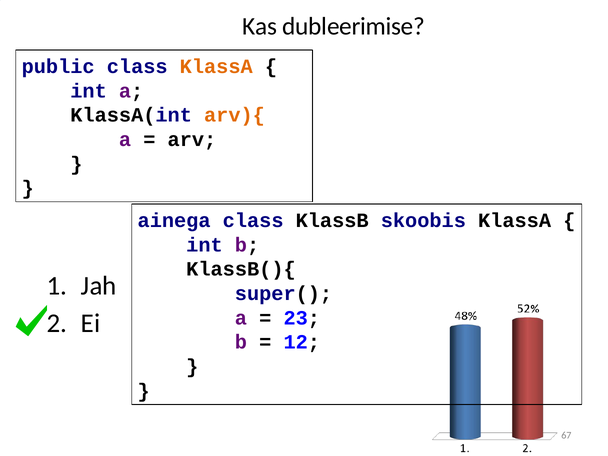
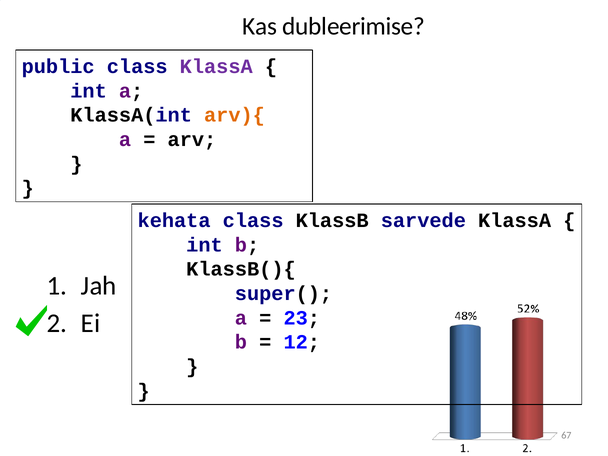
KlassA at (216, 67) colour: orange -> purple
ainega: ainega -> kehata
skoobis: skoobis -> sarvede
